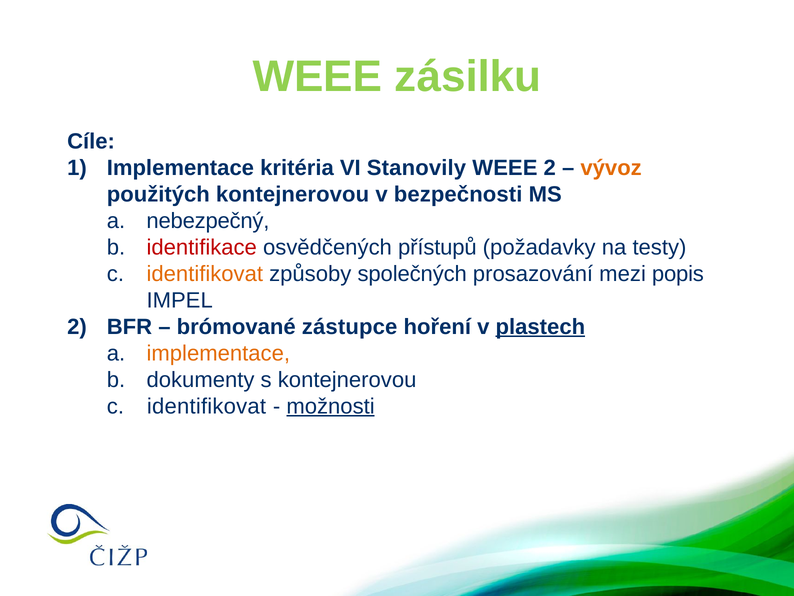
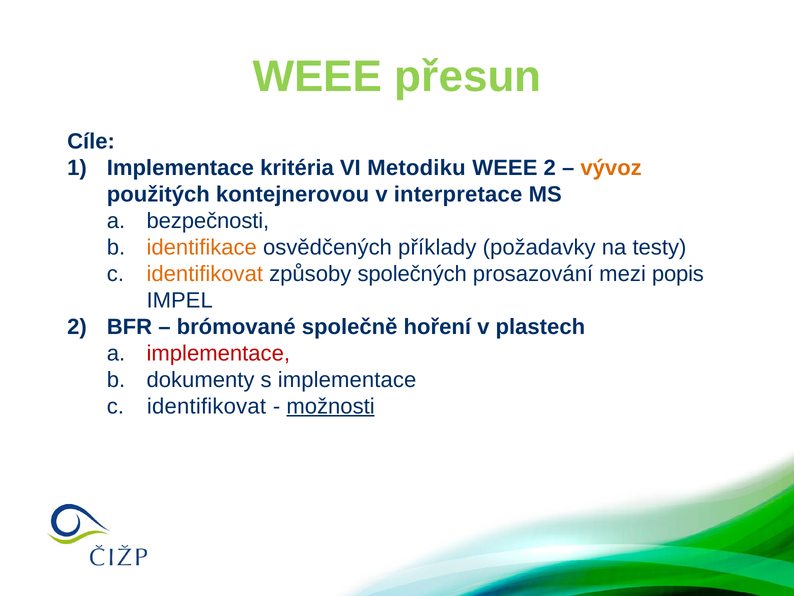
zásilku: zásilku -> přesun
Stanovily: Stanovily -> Metodiku
bezpečnosti: bezpečnosti -> interpretace
nebezpečný: nebezpečný -> bezpečnosti
identifikace colour: red -> orange
přístupů: přístupů -> příklady
zástupce: zástupce -> společně
plastech underline: present -> none
implementace at (218, 353) colour: orange -> red
s kontejnerovou: kontejnerovou -> implementace
